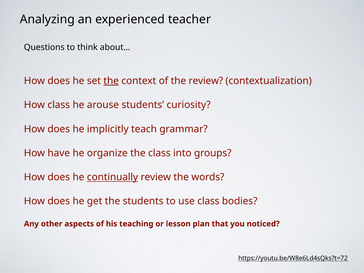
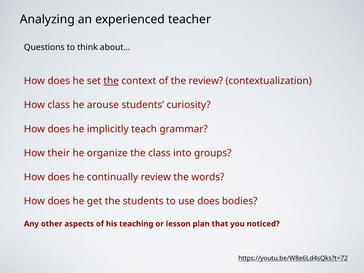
have: have -> their
continually underline: present -> none
use class: class -> does
